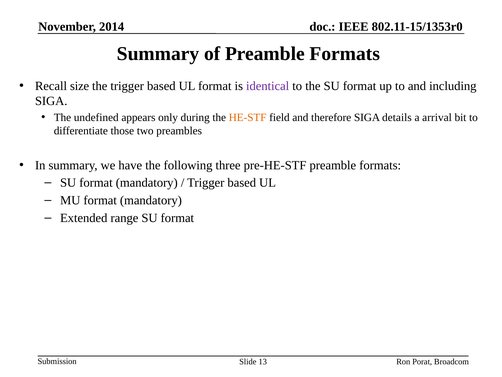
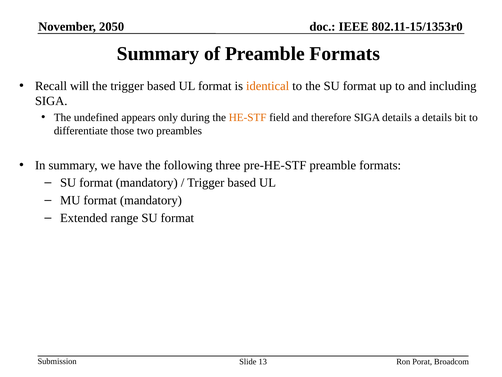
2014: 2014 -> 2050
size: size -> will
identical colour: purple -> orange
a arrival: arrival -> details
